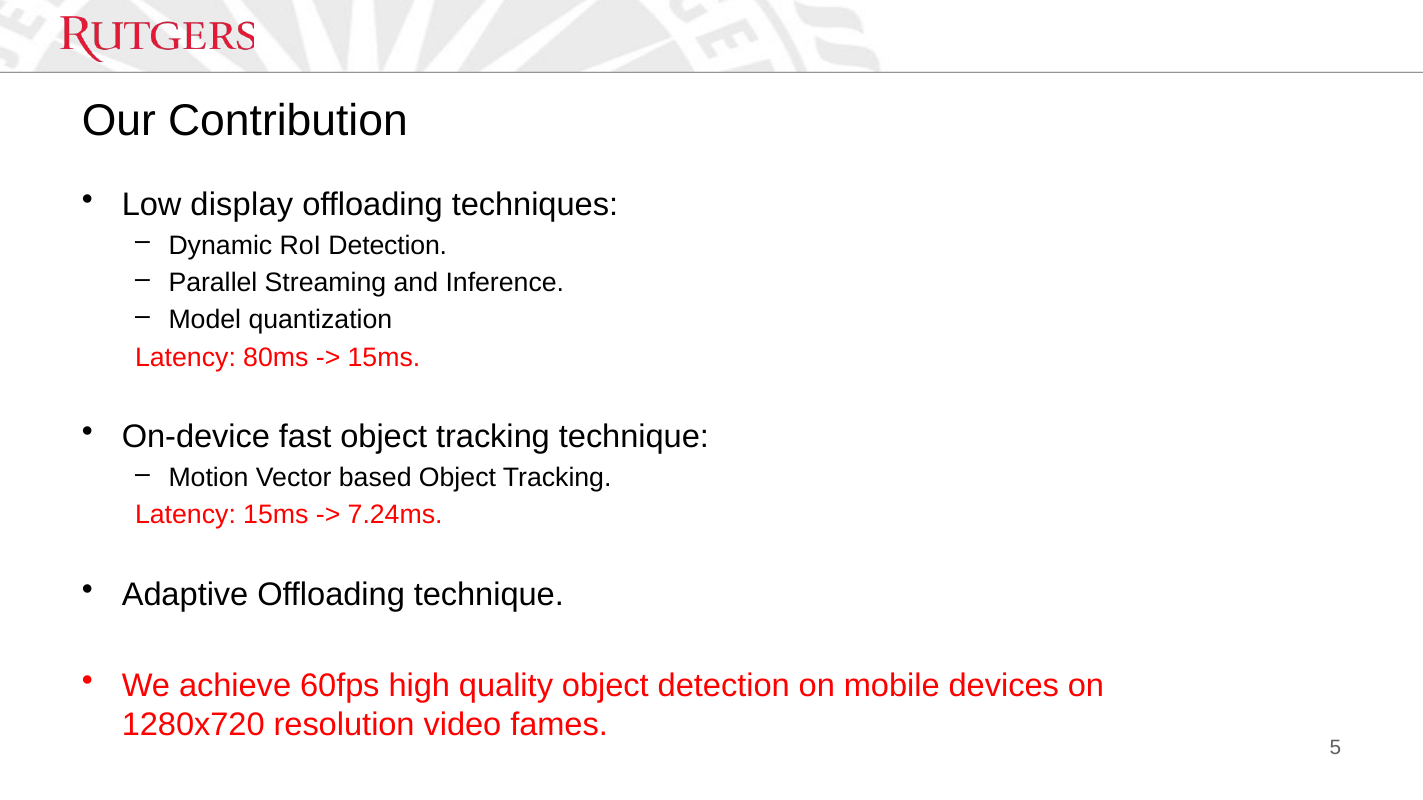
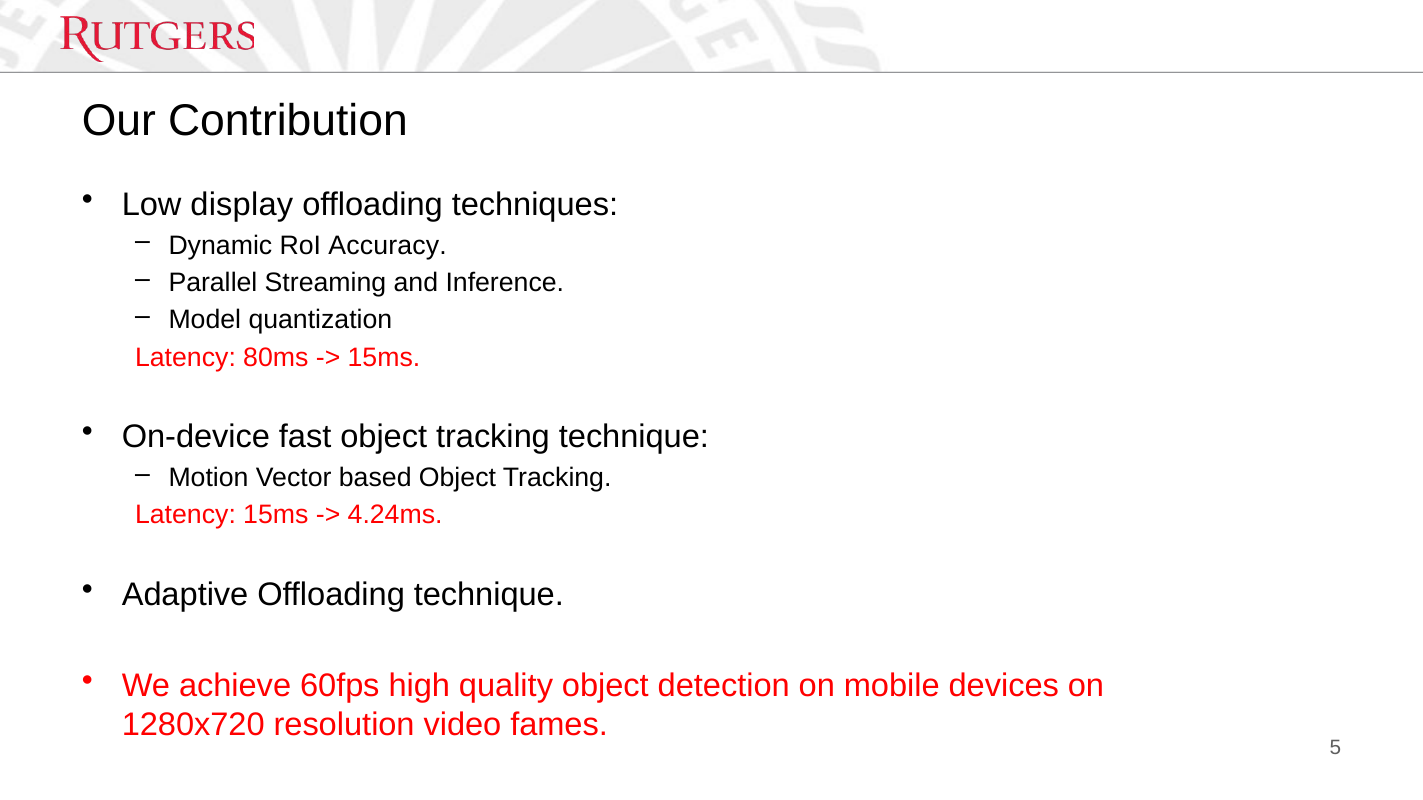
RoI Detection: Detection -> Accuracy
7.24ms: 7.24ms -> 4.24ms
